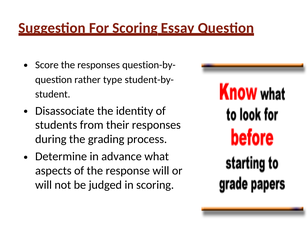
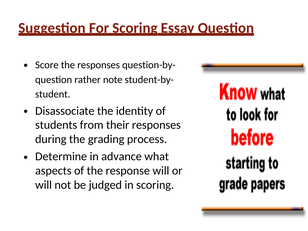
type: type -> note
